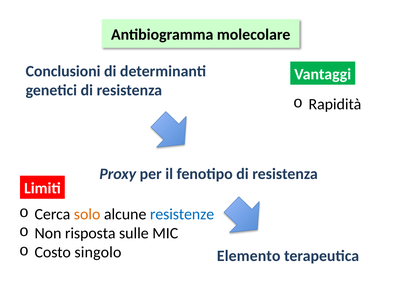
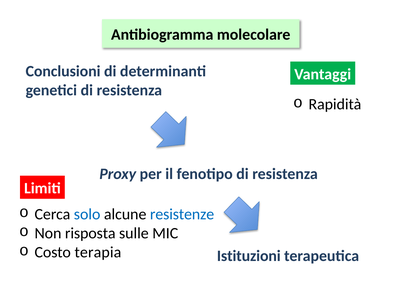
solo colour: orange -> blue
singolo: singolo -> terapia
Elemento: Elemento -> Istituzioni
